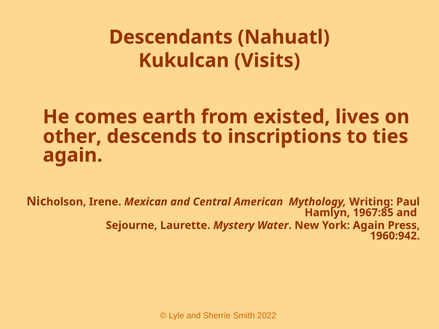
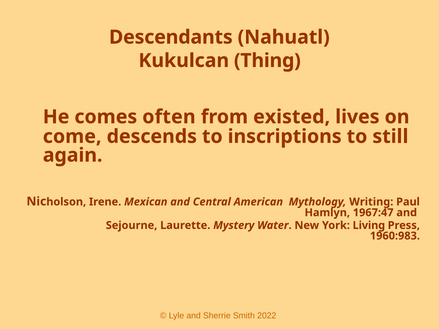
Visits: Visits -> Thing
earth: earth -> often
other: other -> come
ties: ties -> still
1967:85: 1967:85 -> 1967:47
York Again: Again -> Living
1960:942: 1960:942 -> 1960:983
